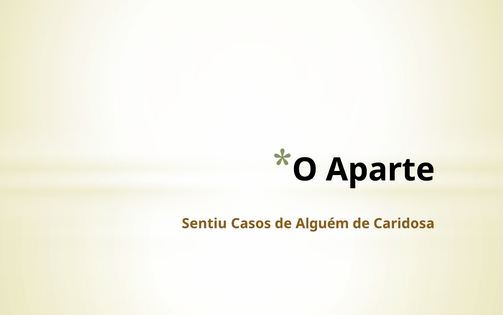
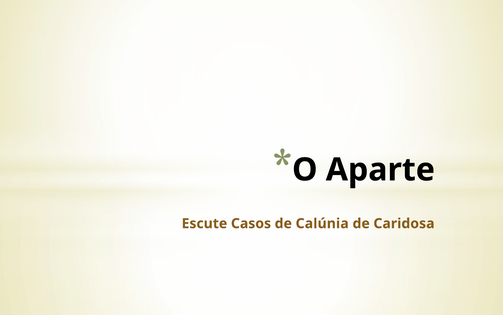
Sentiu: Sentiu -> Escute
Alguém: Alguém -> Calúnia
